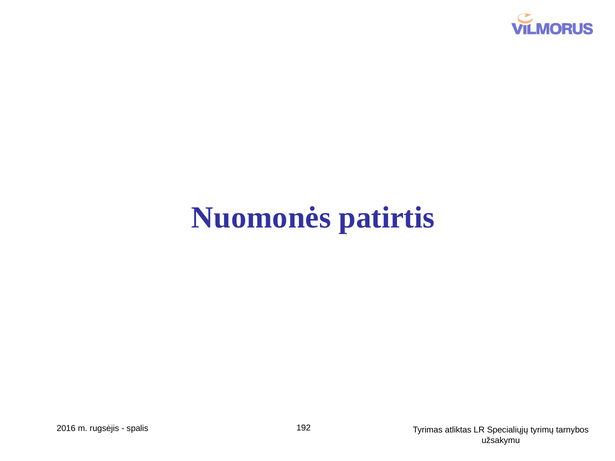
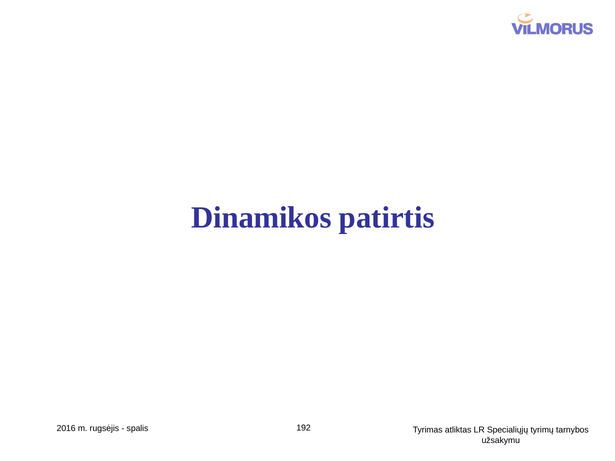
Nuomonės: Nuomonės -> Dinamikos
